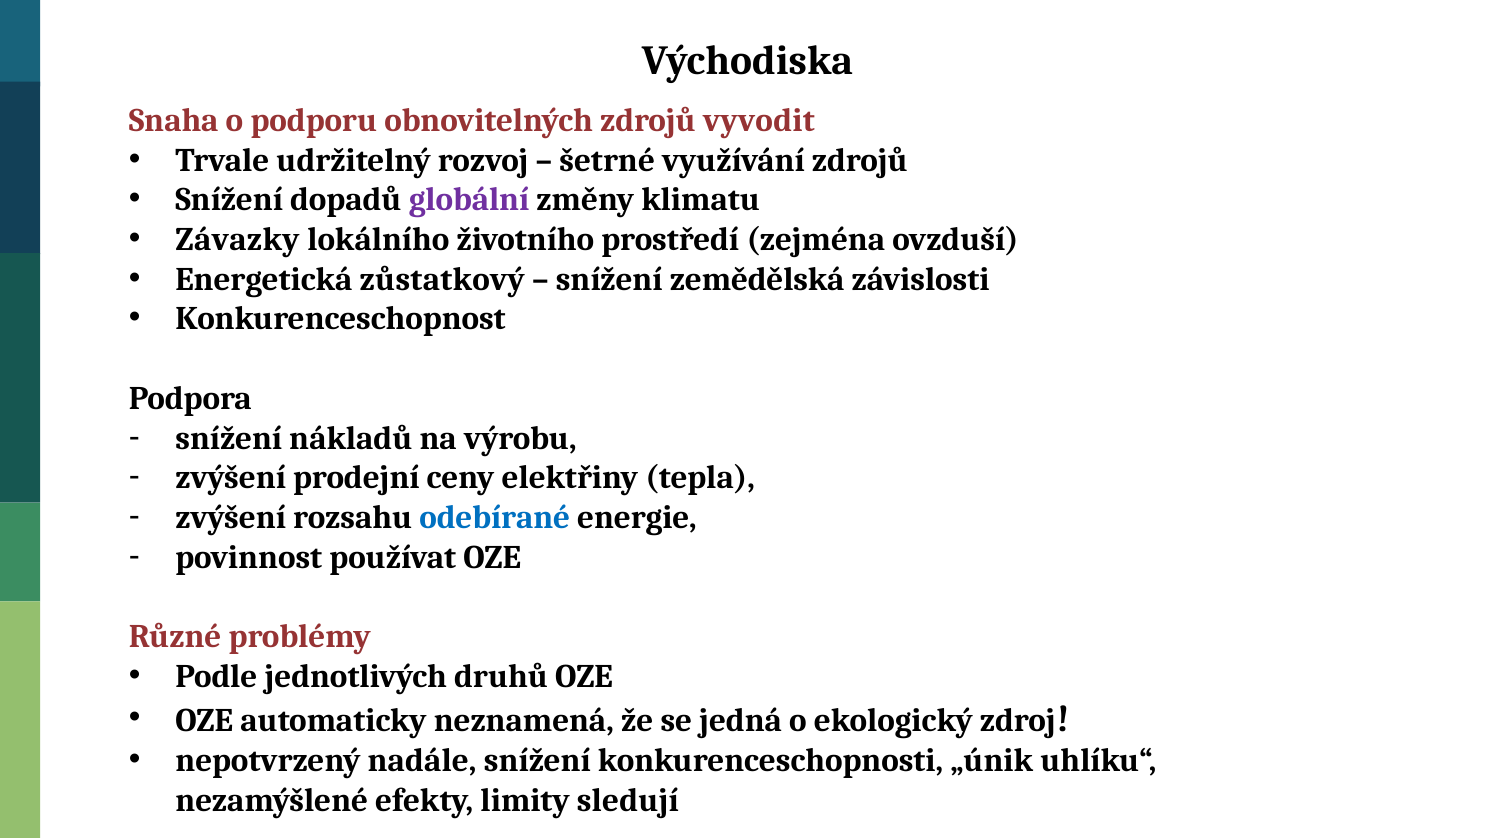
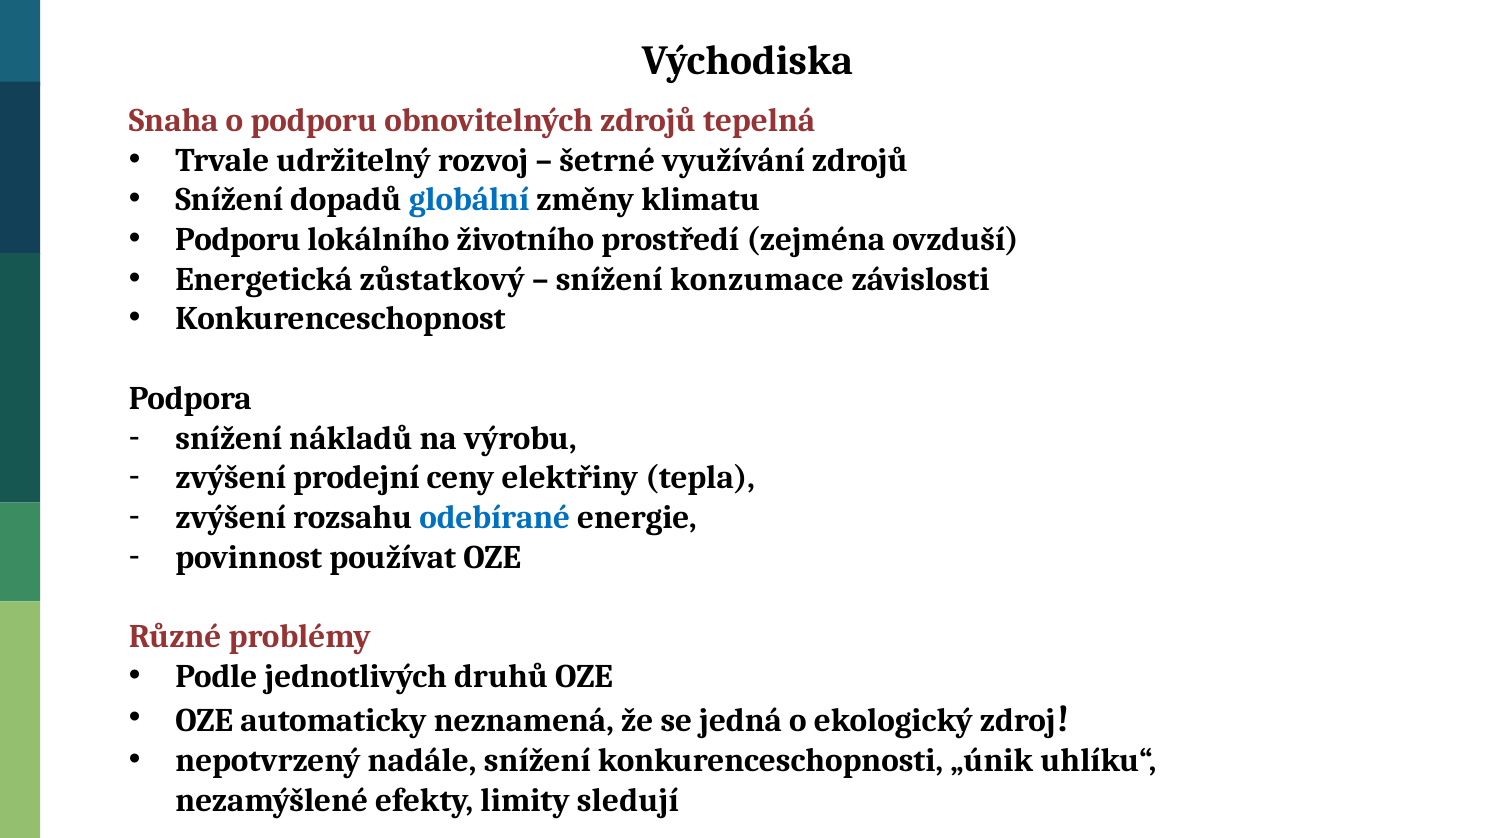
vyvodit: vyvodit -> tepelná
globální colour: purple -> blue
Závazky at (238, 239): Závazky -> Podporu
zemědělská: zemědělská -> konzumace
